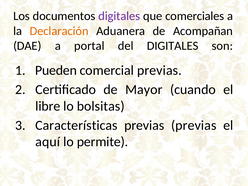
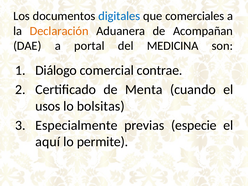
digitales at (119, 16) colour: purple -> blue
del DIGITALES: DIGITALES -> MEDICINA
Pueden: Pueden -> Diálogo
comercial previas: previas -> contrae
Mayor: Mayor -> Menta
libre: libre -> usos
Características: Características -> Especialmente
previas previas: previas -> especie
